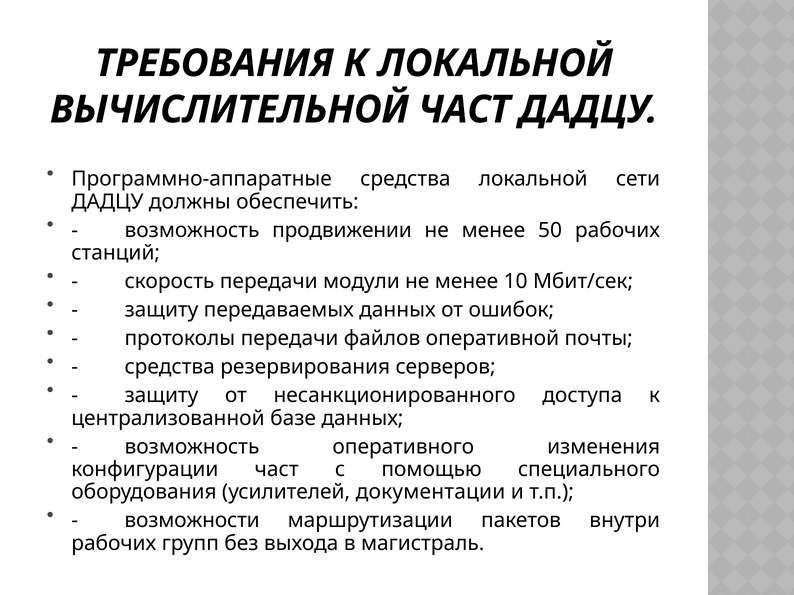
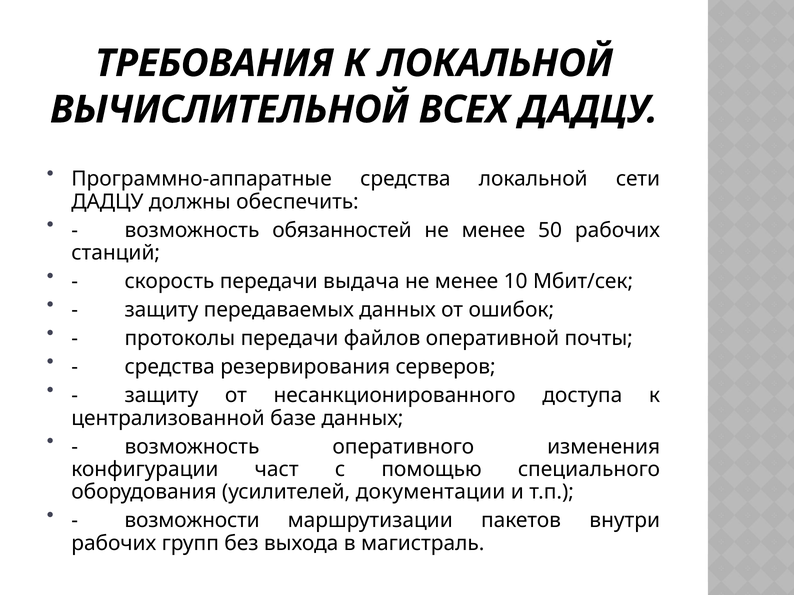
ВЫЧИСЛИТЕЛЬНОЙ ЧАСТ: ЧАСТ -> ВСЕХ
продвижении: продвижении -> обязанностей
модули: модули -> выдача
